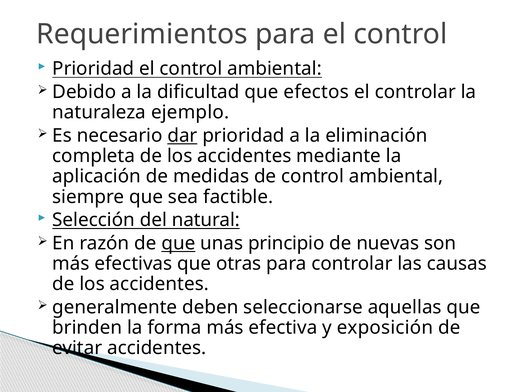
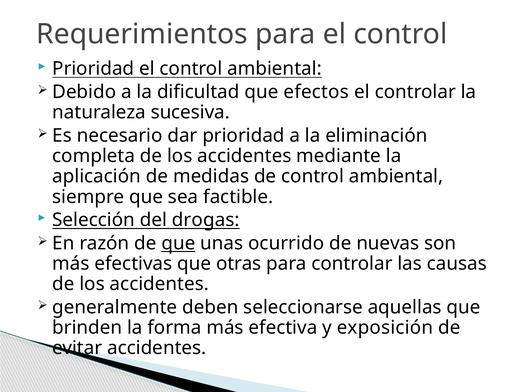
ejemplo: ejemplo -> sucesiva
dar underline: present -> none
natural: natural -> drogas
principio: principio -> ocurrido
